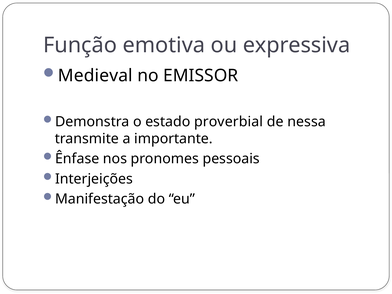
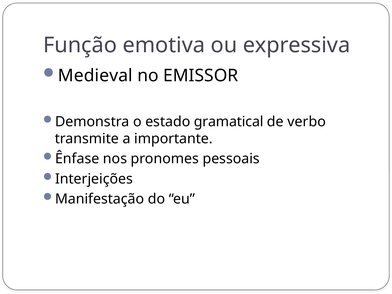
proverbial: proverbial -> gramatical
nessa: nessa -> verbo
